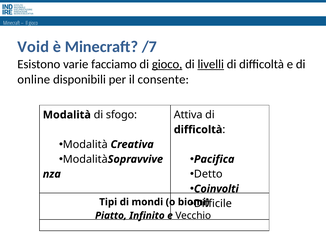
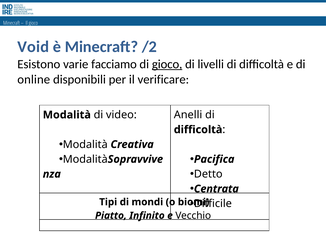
/7: /7 -> /2
livelli underline: present -> none
consente: consente -> verificare
Attiva: Attiva -> Anelli
sfogo: sfogo -> video
Coinvolti: Coinvolti -> Centrata
